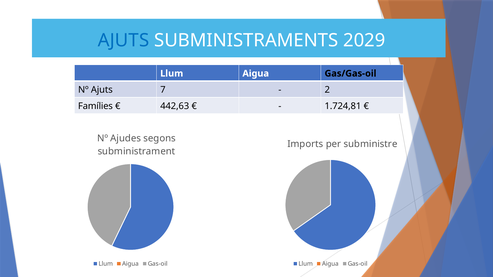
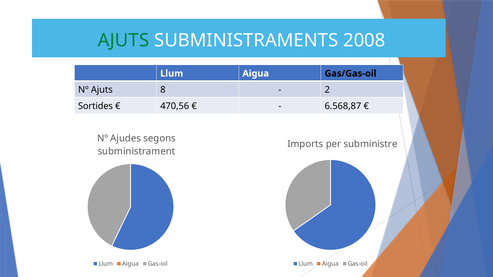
AJUTS at (123, 40) colour: blue -> green
2029: 2029 -> 2008
7: 7 -> 8
Famílies: Famílies -> Sortides
442,63: 442,63 -> 470,56
1.724,81: 1.724,81 -> 6.568,87
